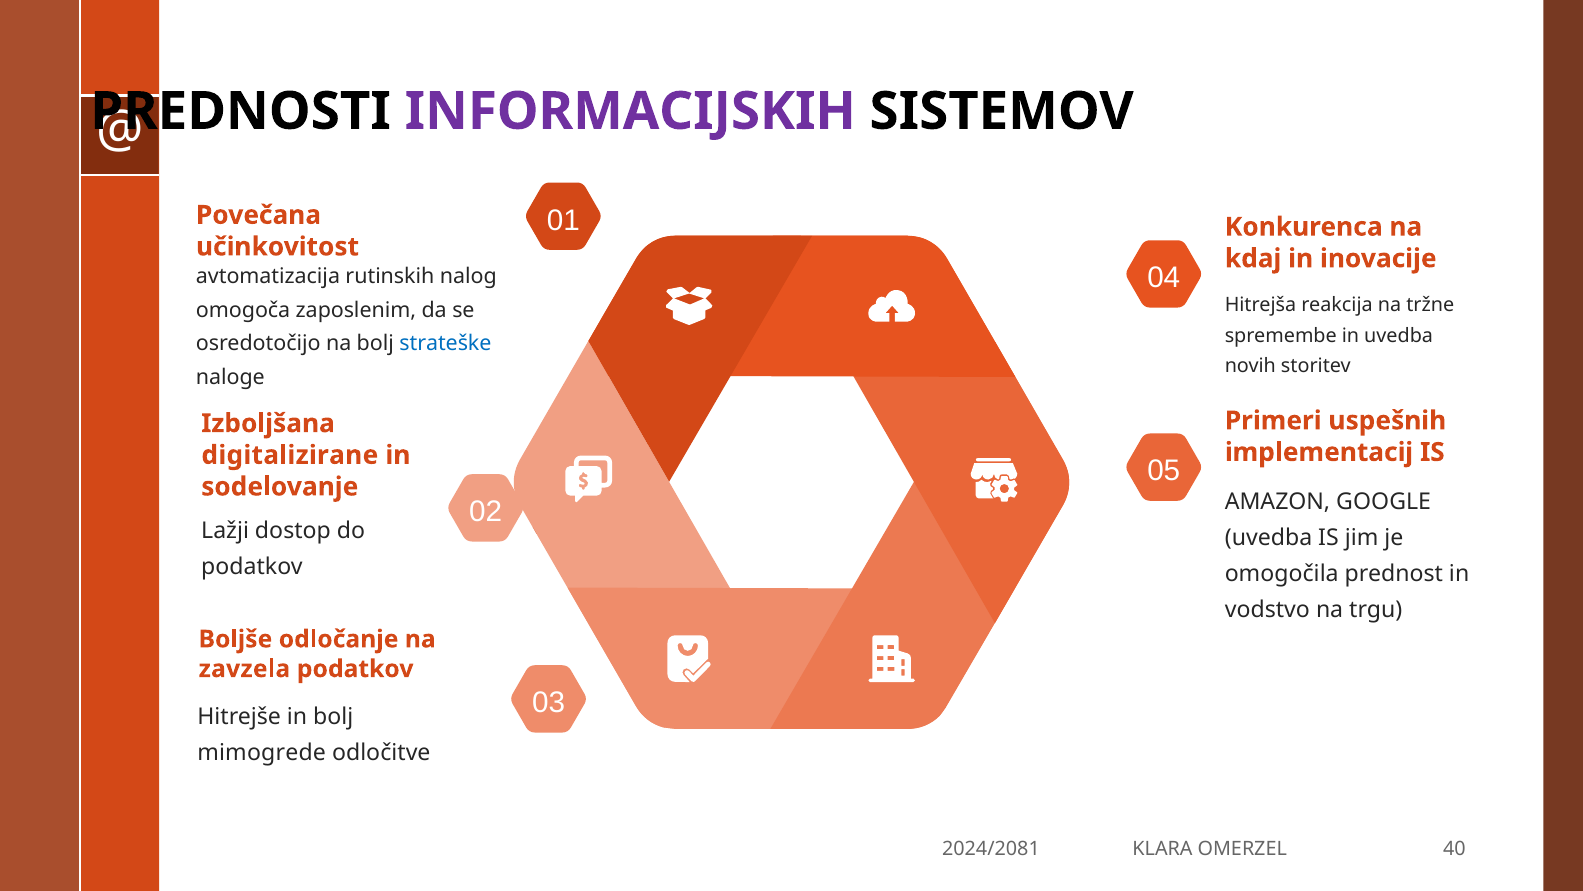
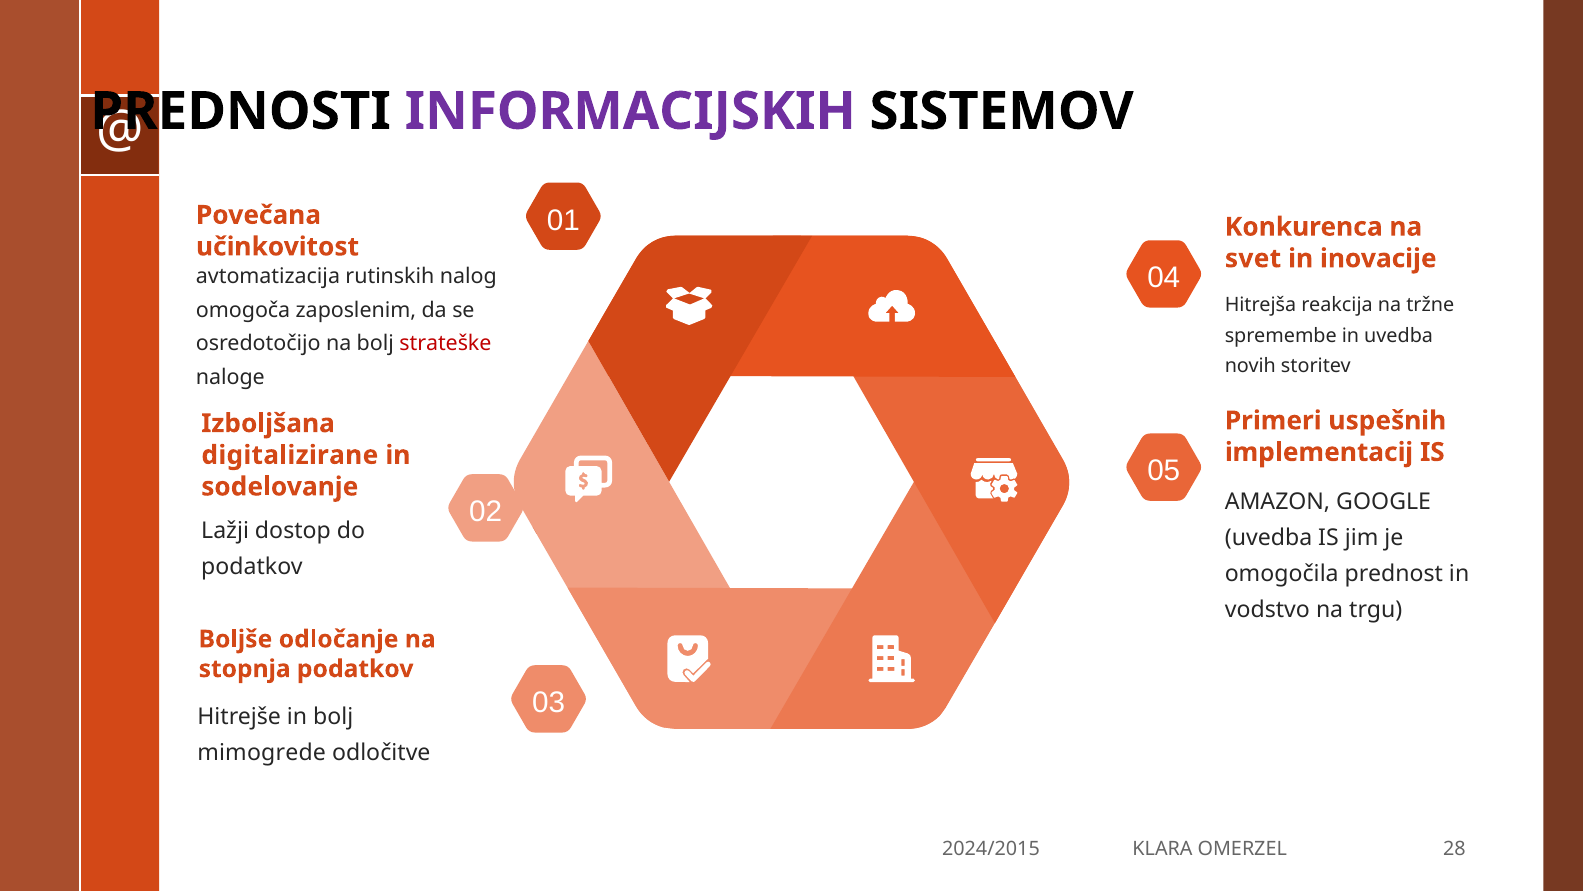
kdaj: kdaj -> svet
strateške colour: blue -> red
zavzela: zavzela -> stopnja
2024/2081: 2024/2081 -> 2024/2015
40: 40 -> 28
